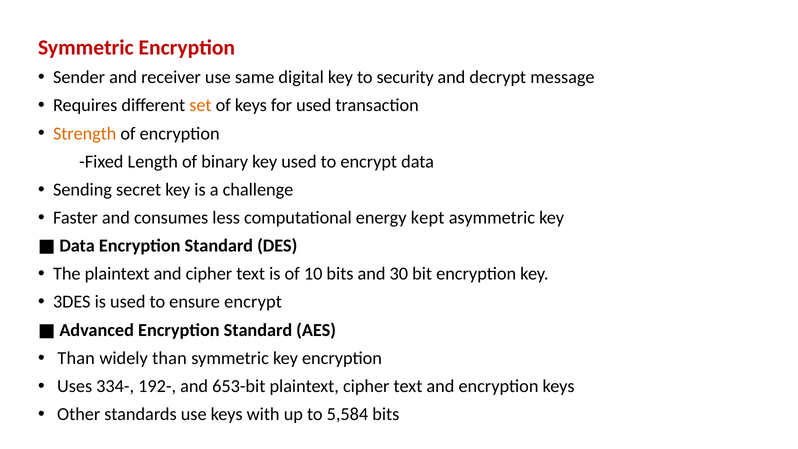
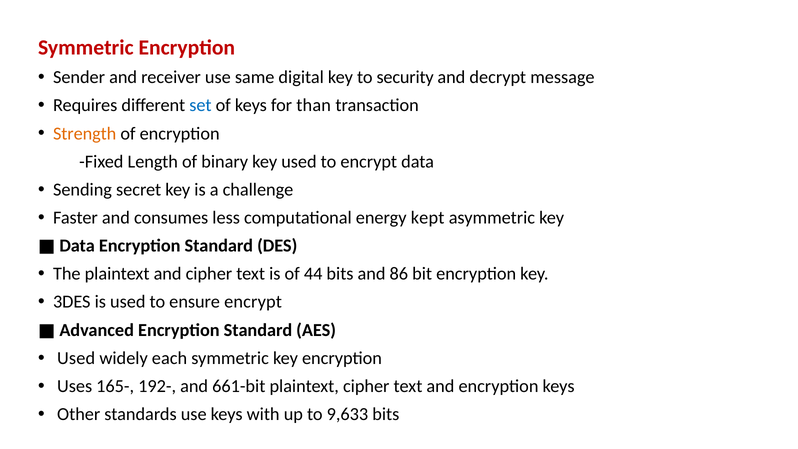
set colour: orange -> blue
for used: used -> than
10: 10 -> 44
30: 30 -> 86
Than at (76, 358): Than -> Used
widely than: than -> each
334-: 334- -> 165-
653-bit: 653-bit -> 661-bit
5,584: 5,584 -> 9,633
